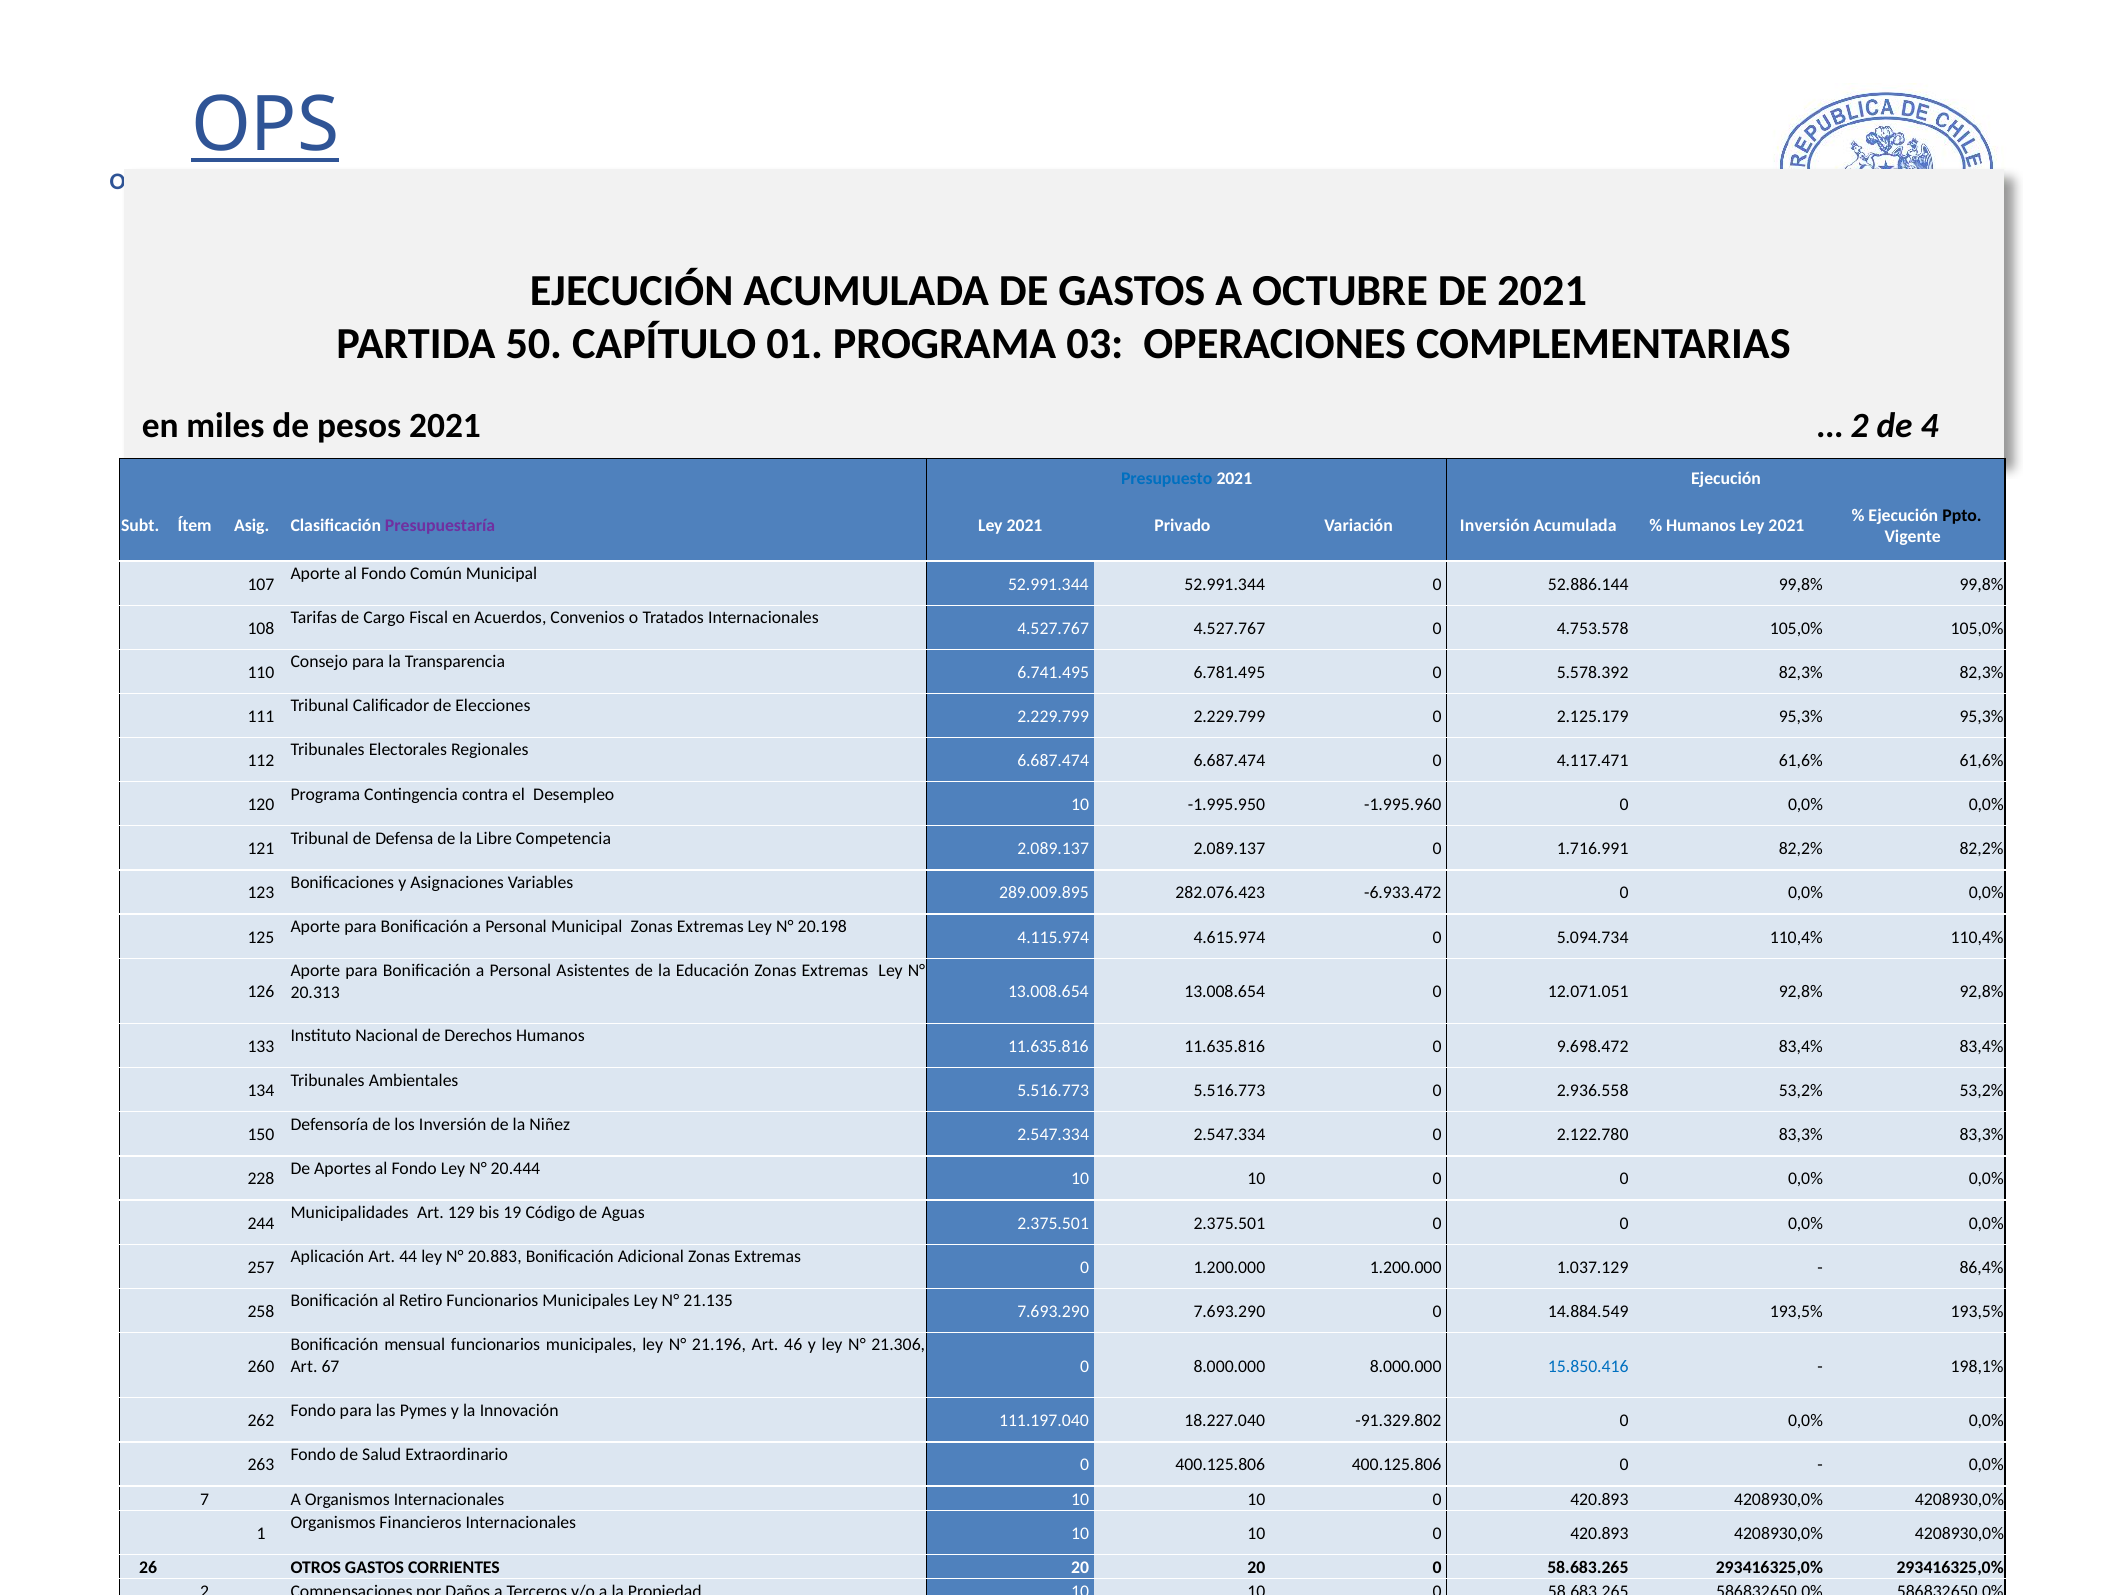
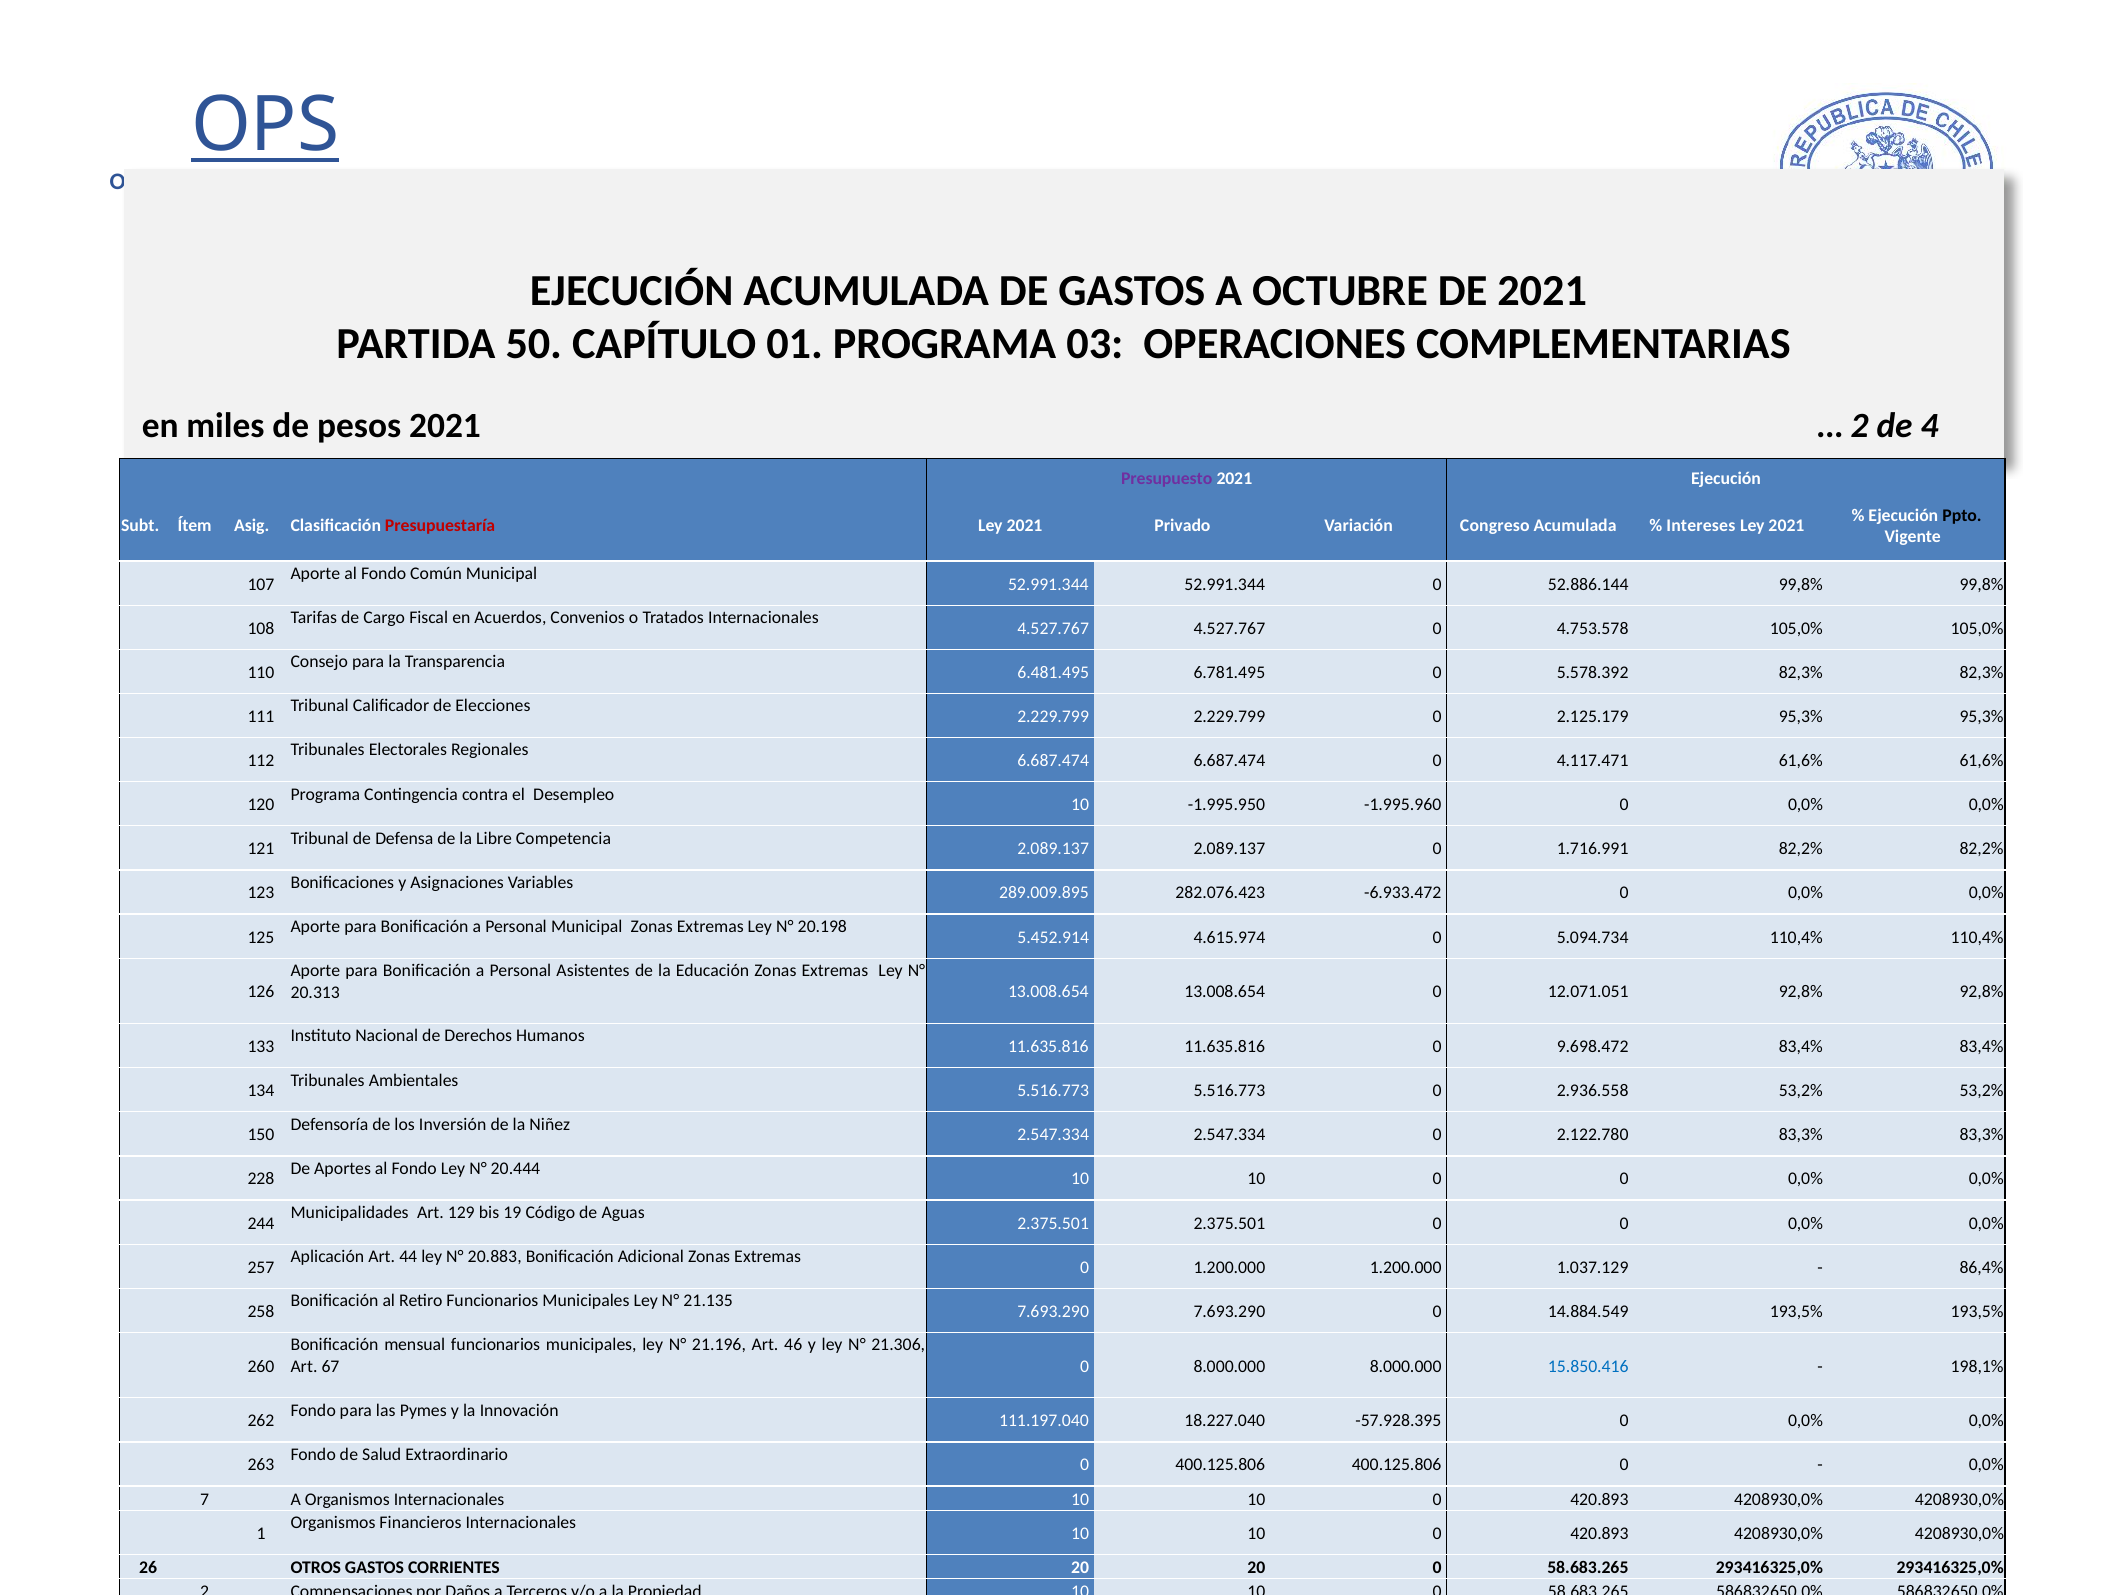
Presupuesto colour: blue -> purple
Presupuestaría colour: purple -> red
Variación Inversión: Inversión -> Congreso
Humanos at (1701, 526): Humanos -> Intereses
6.741.495: 6.741.495 -> 6.481.495
4.115.974: 4.115.974 -> 5.452.914
-91.329.802: -91.329.802 -> -57.928.395
